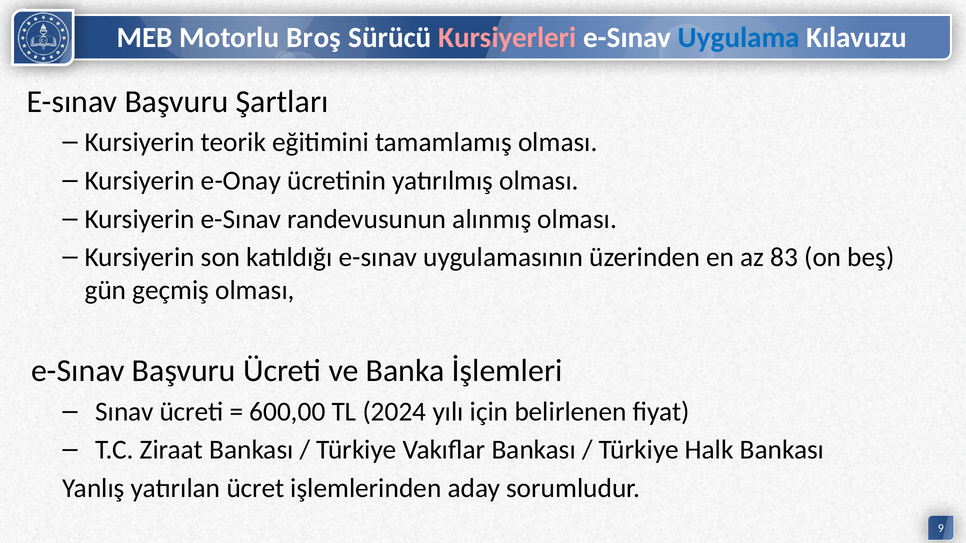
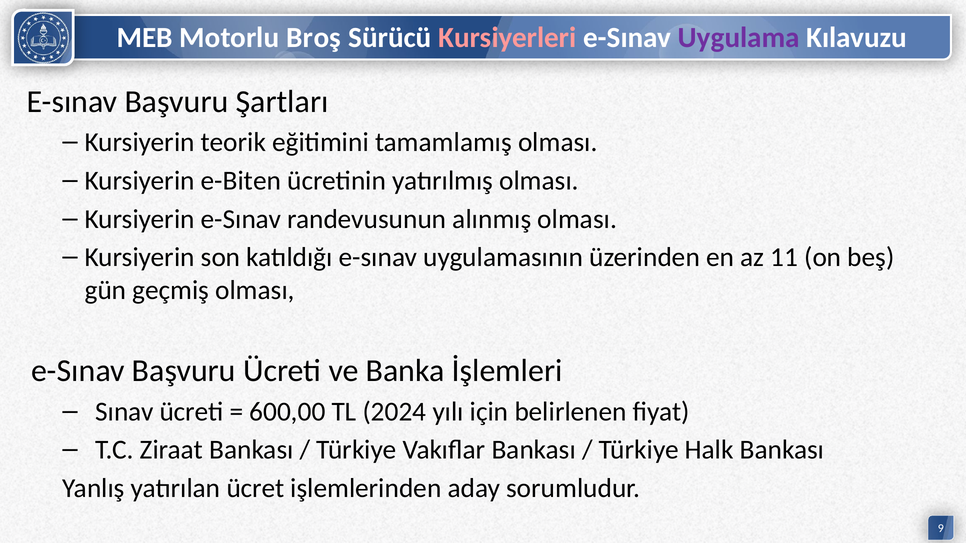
Uygulama colour: blue -> purple
e-Onay: e-Onay -> e-Biten
83: 83 -> 11
